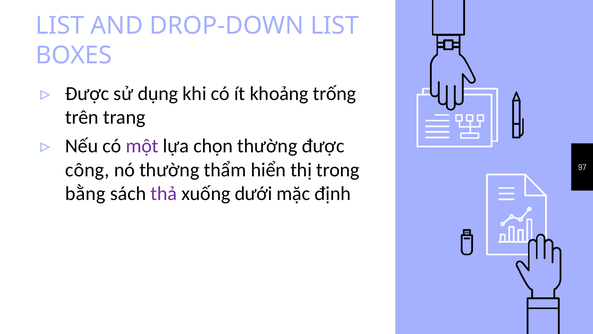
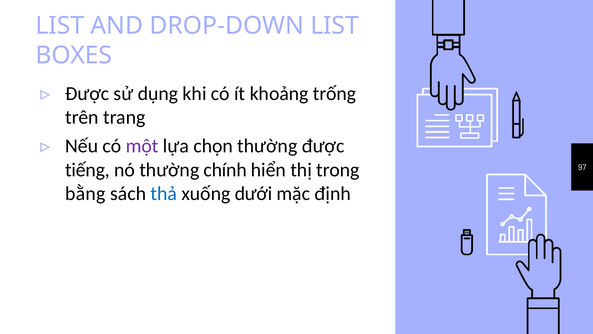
công: công -> tiếng
thẩm: thẩm -> chính
thả colour: purple -> blue
